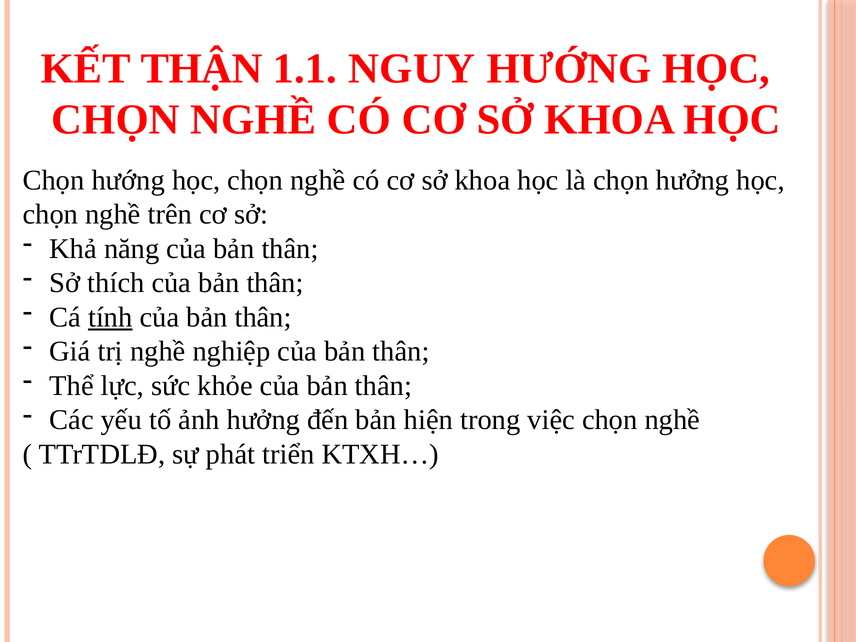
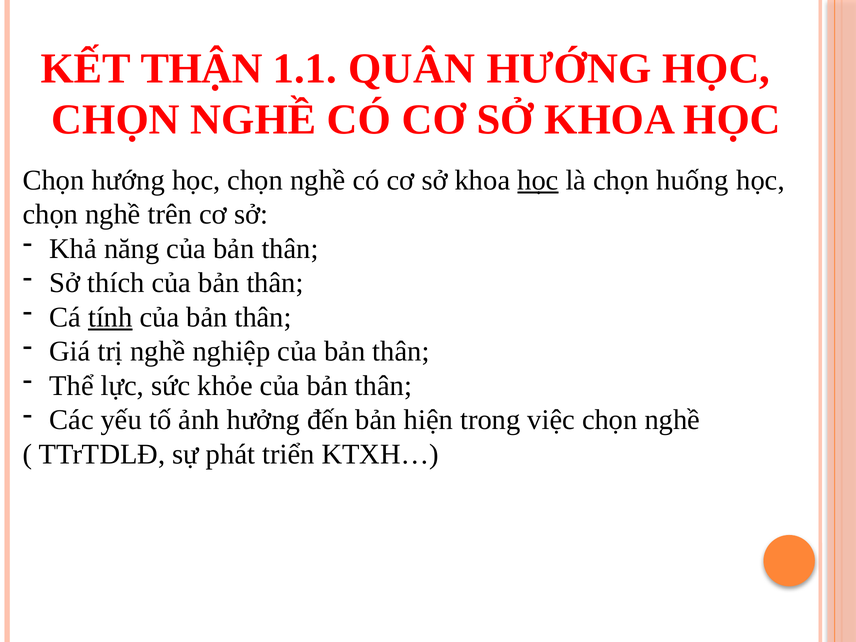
NGUY: NGUY -> QUÂN
học at (538, 180) underline: none -> present
chọn hưởng: hưởng -> huống
